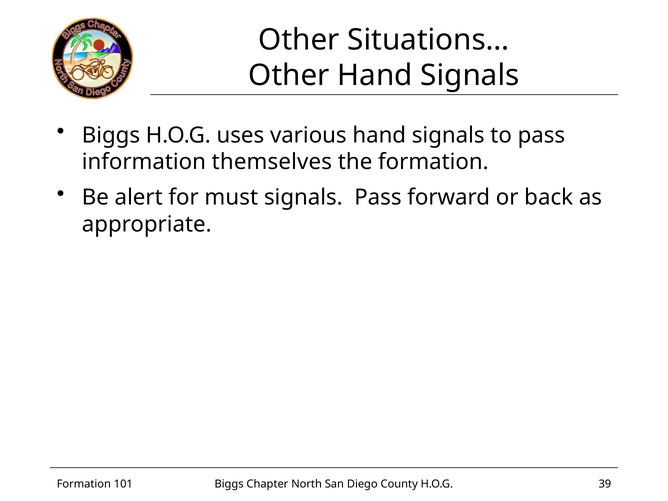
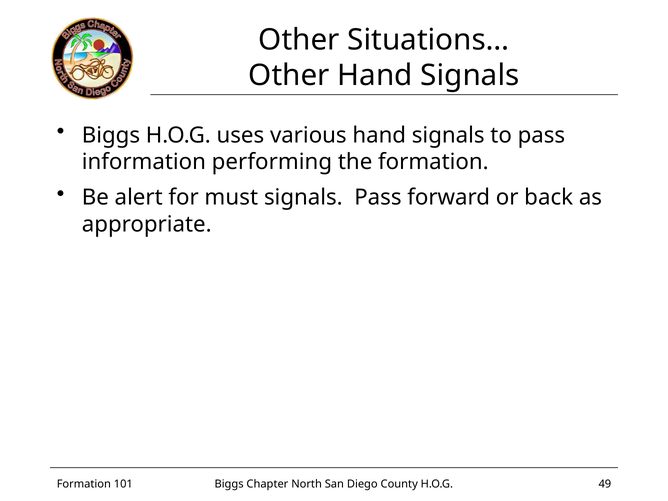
themselves: themselves -> performing
39: 39 -> 49
